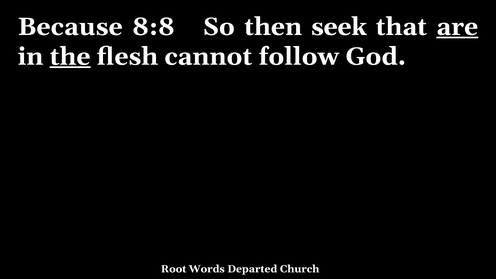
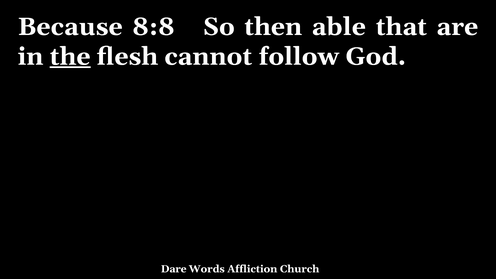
seek: seek -> able
are underline: present -> none
Root: Root -> Dare
Departed: Departed -> Affliction
